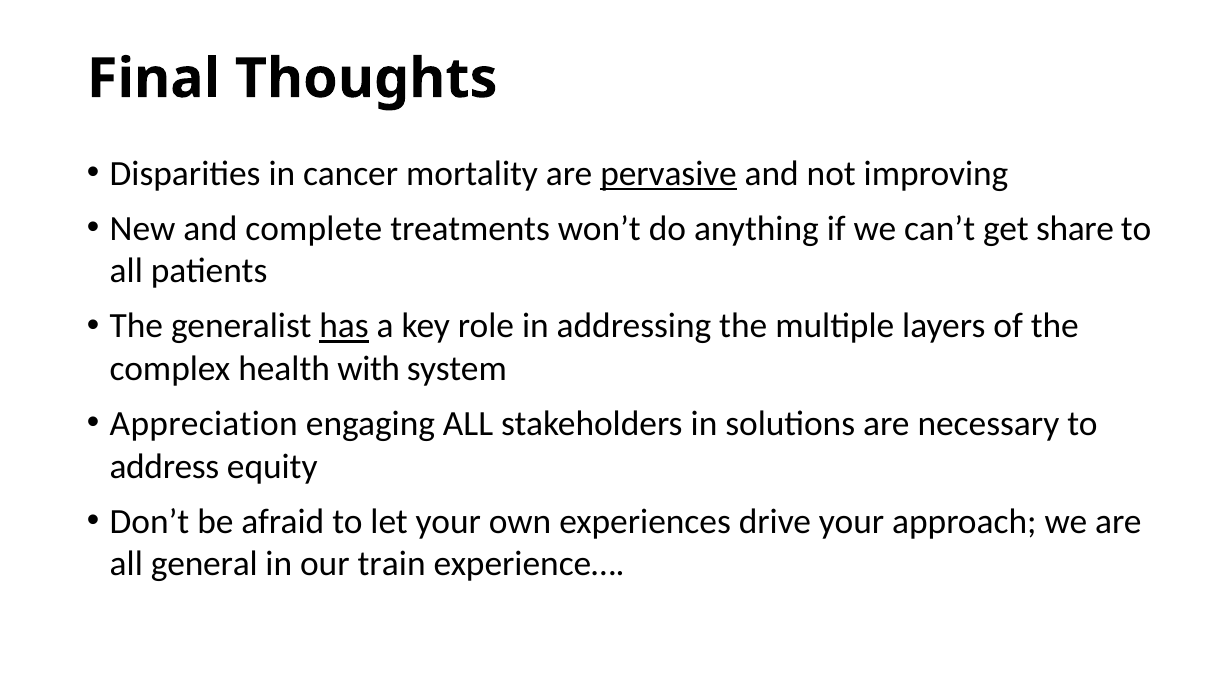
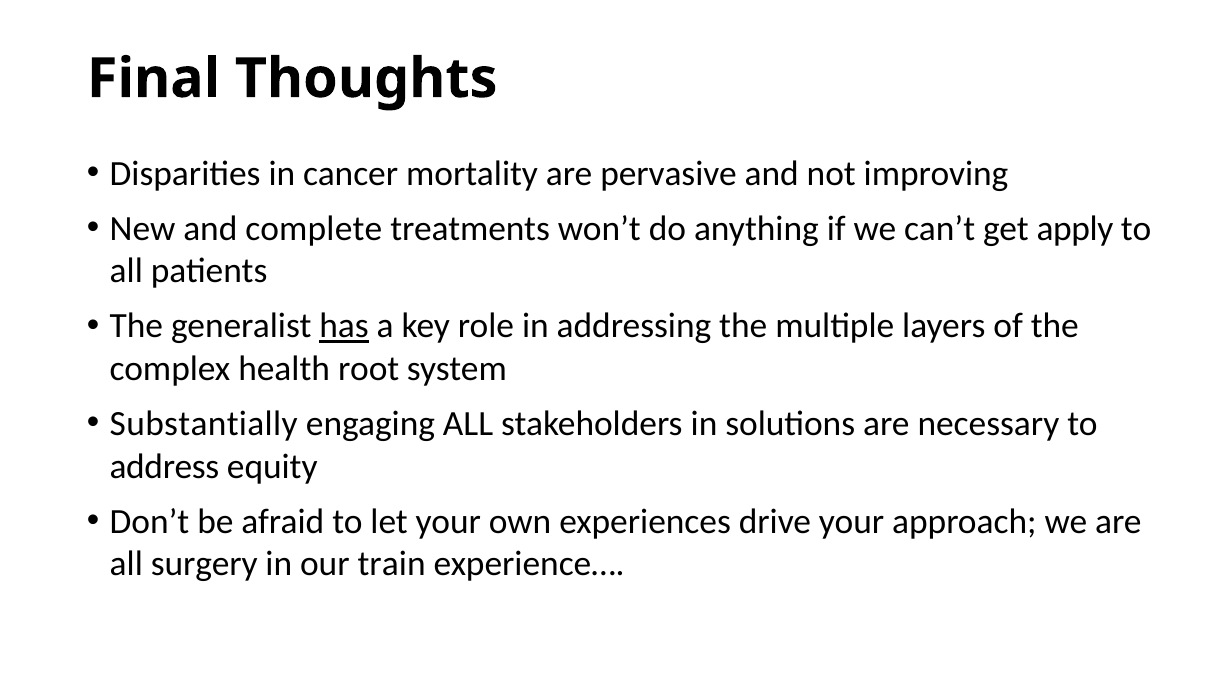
pervasive underline: present -> none
share: share -> apply
with: with -> root
Appreciation: Appreciation -> Substantially
general: general -> surgery
